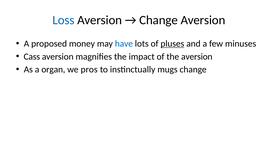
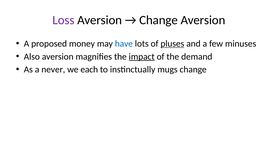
Loss colour: blue -> purple
Cass: Cass -> Also
impact underline: none -> present
the aversion: aversion -> demand
organ: organ -> never
pros: pros -> each
